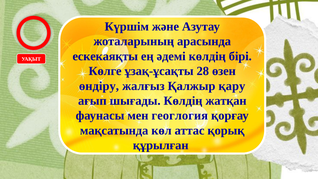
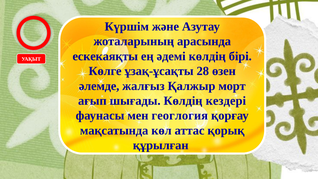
өндіру: өндіру -> әлемде
қару: қару -> морт
жатқан: жатқан -> кездері
